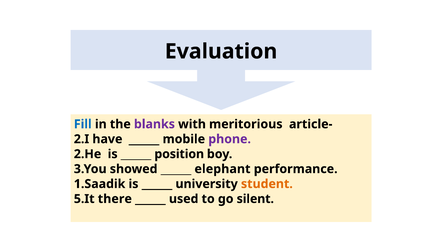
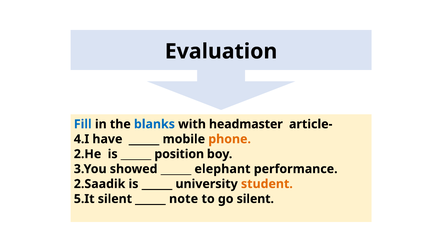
blanks colour: purple -> blue
meritorious: meritorious -> headmaster
2.I: 2.I -> 4.I
phone colour: purple -> orange
1.Saadik: 1.Saadik -> 2.Saadik
5.It there: there -> silent
used: used -> note
